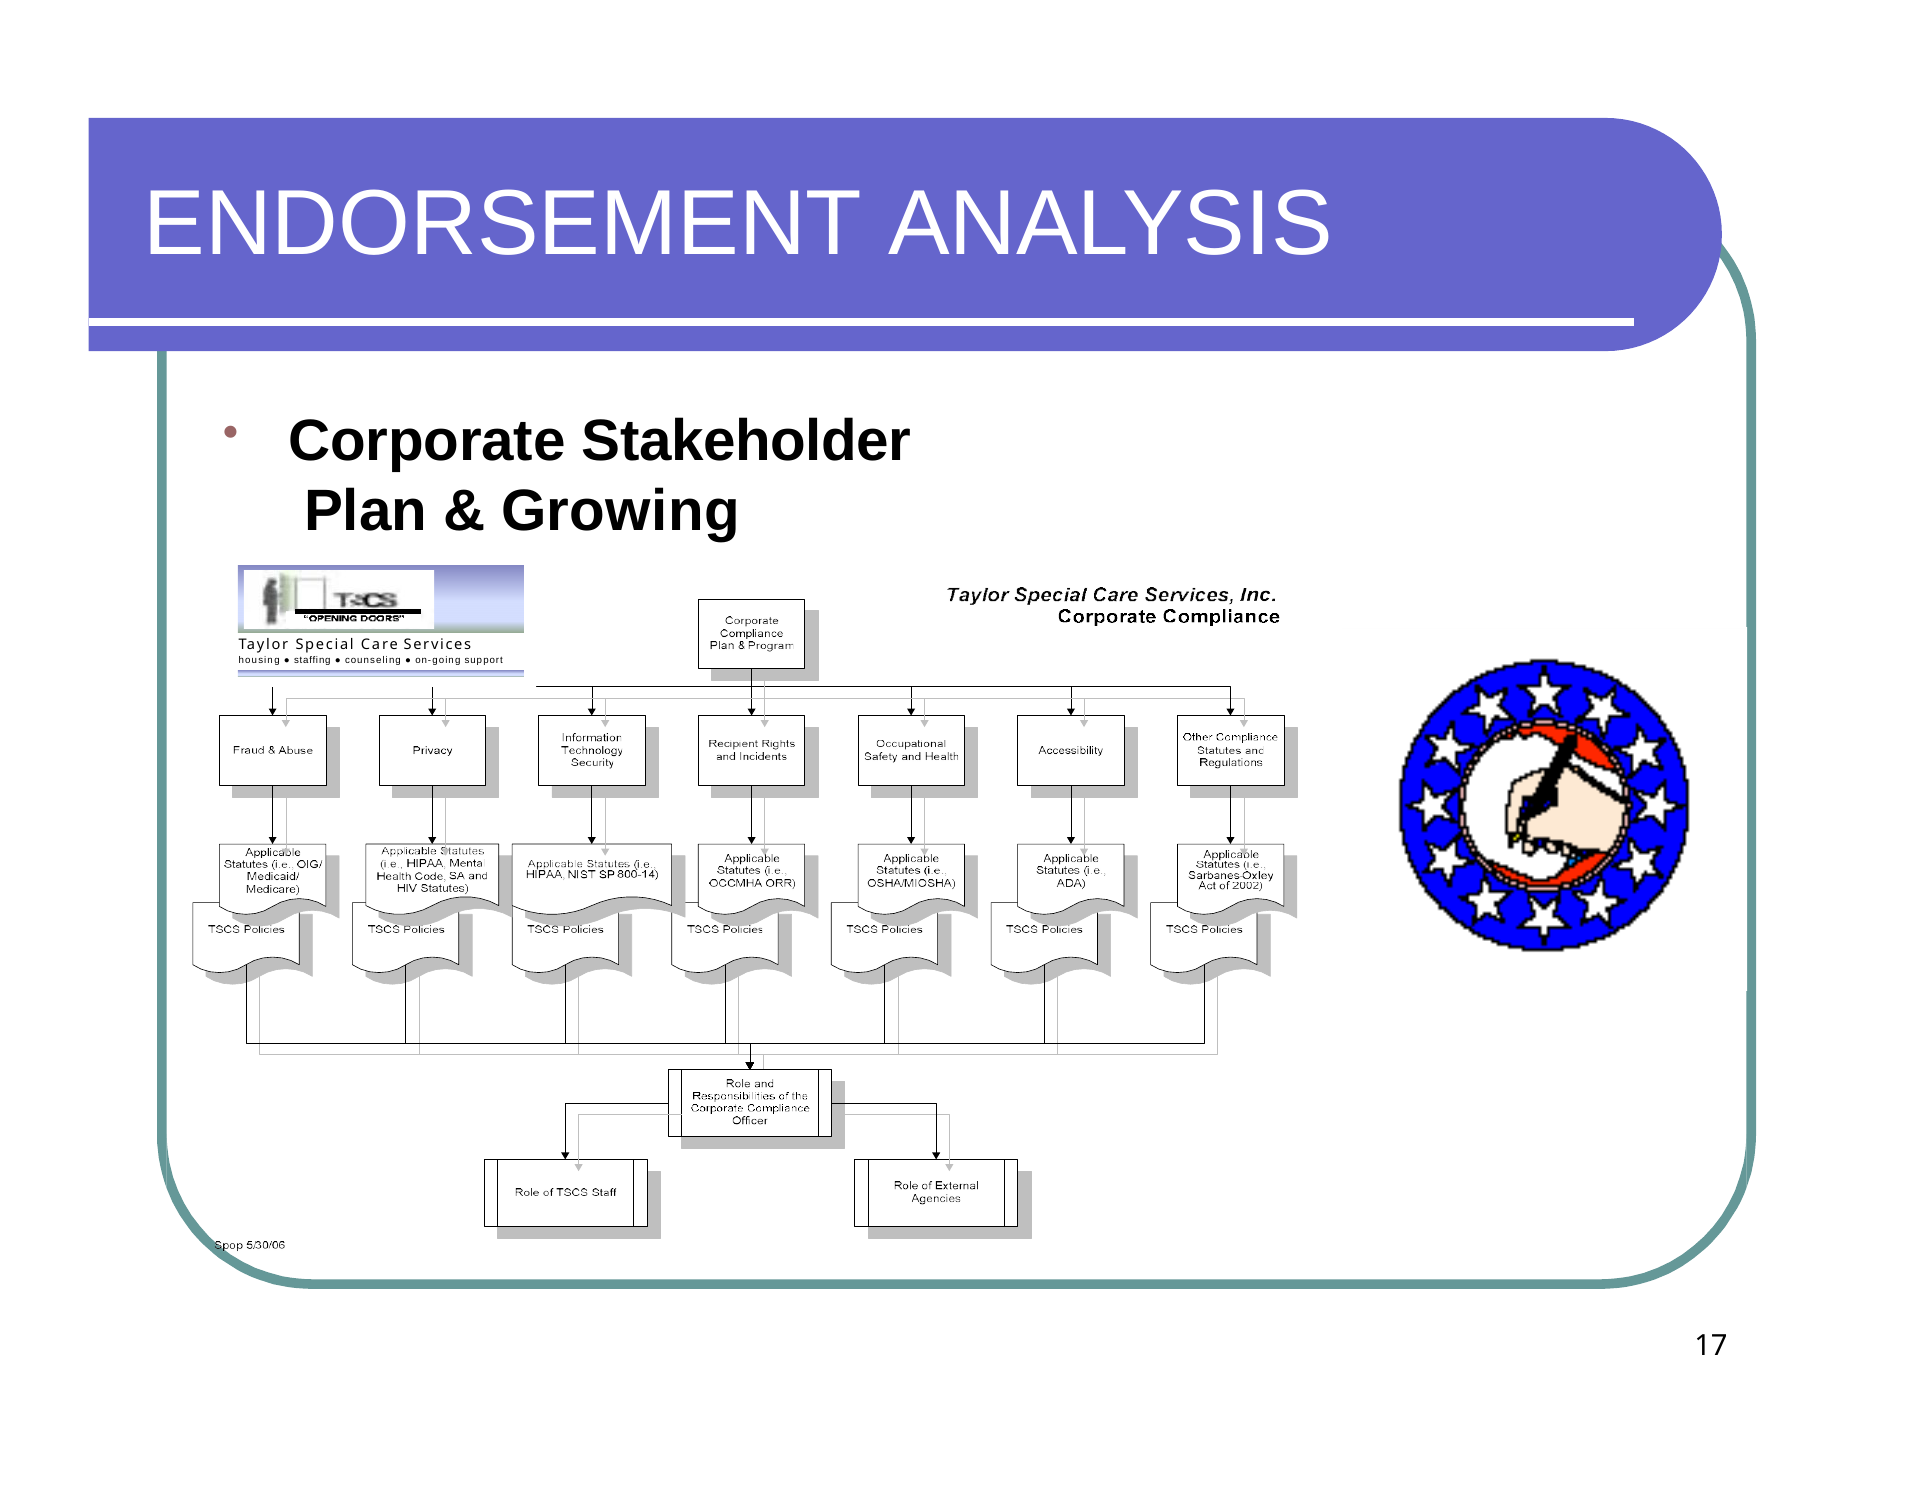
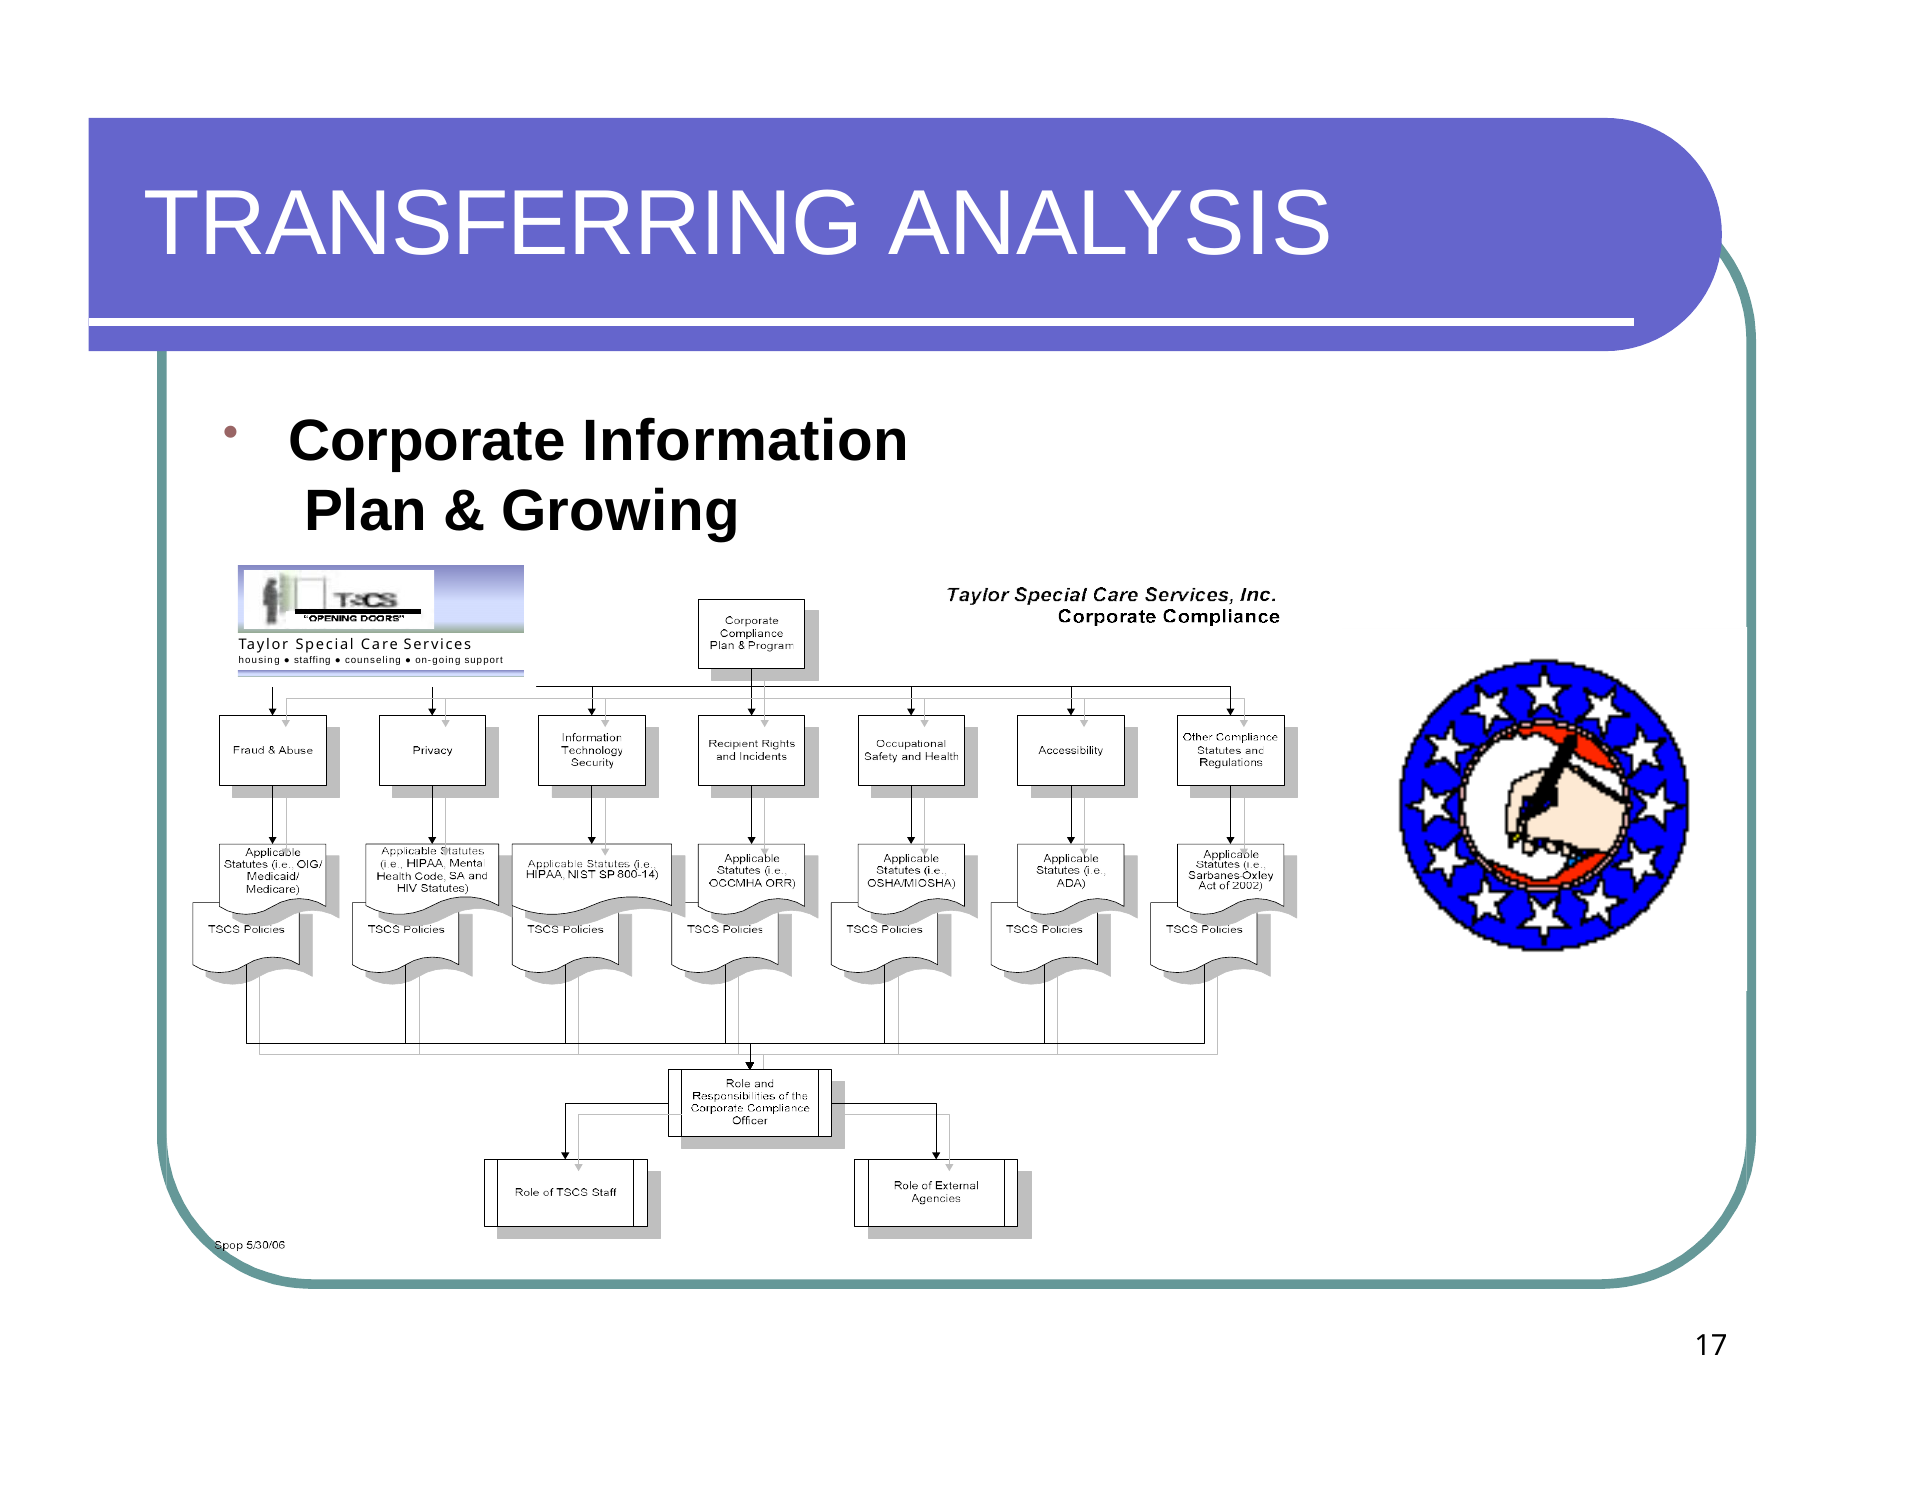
ENDORSEMENT: ENDORSEMENT -> TRANSFERRING
Stakeholder: Stakeholder -> Information
